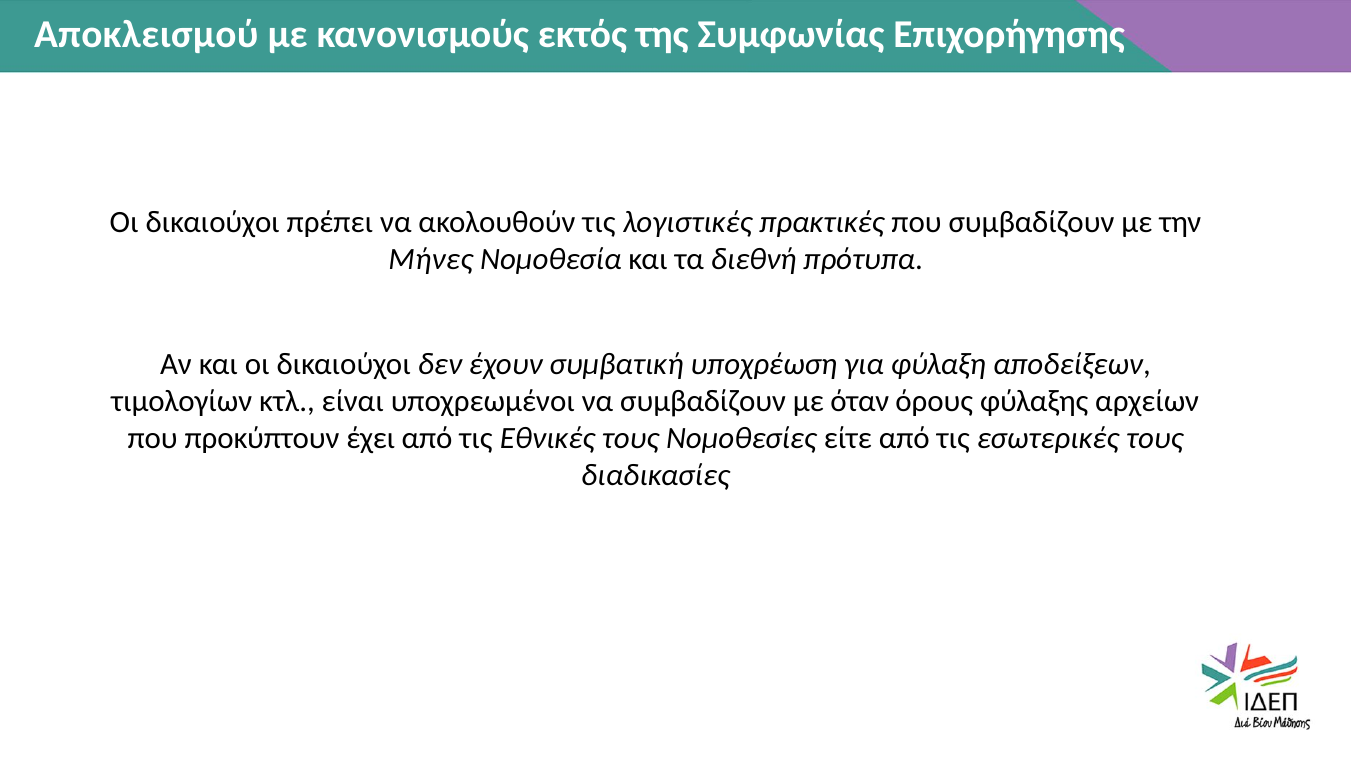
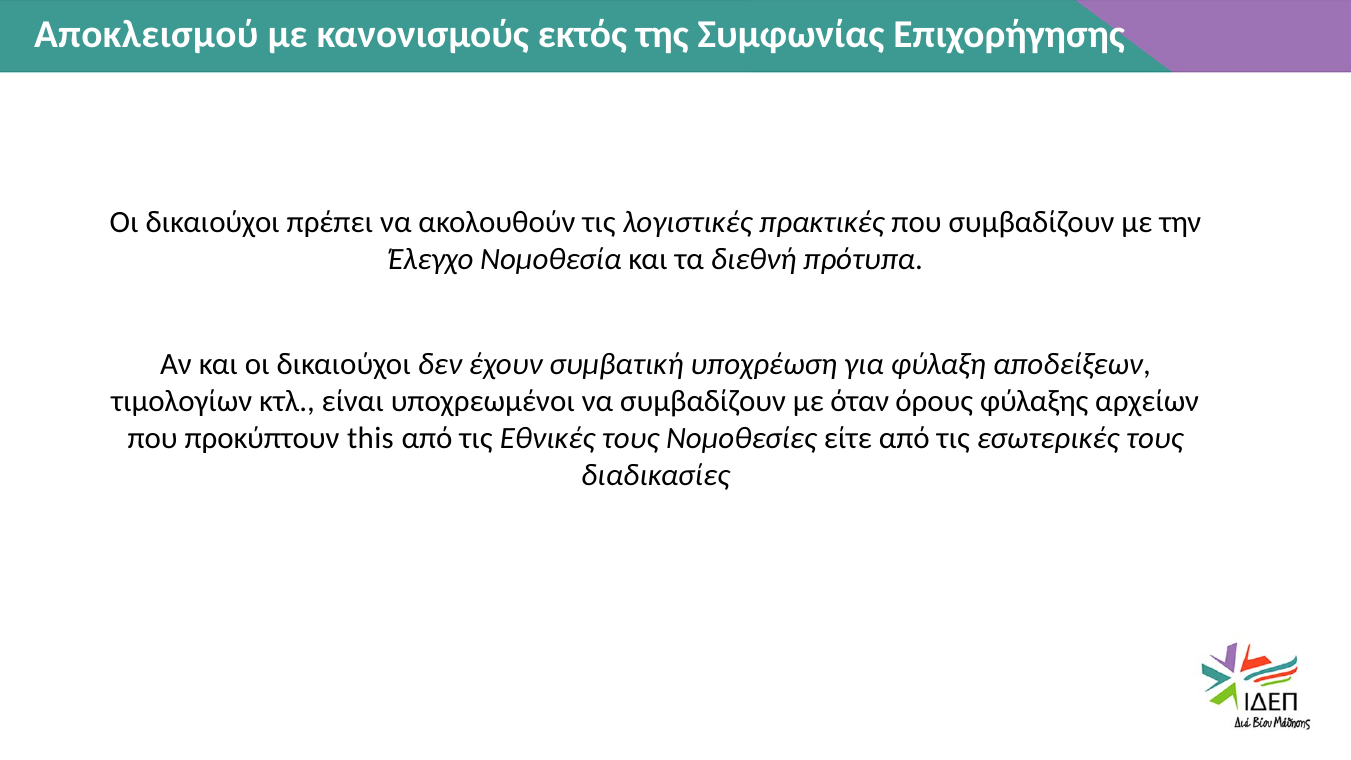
Μήνες: Μήνες -> Έλεγχο
έχει: έχει -> this
